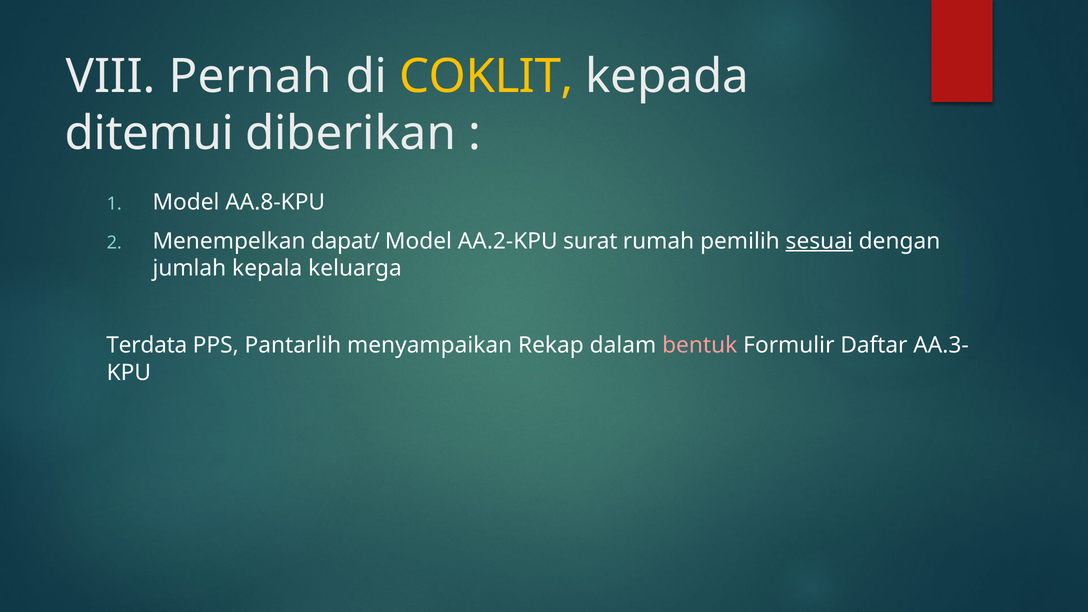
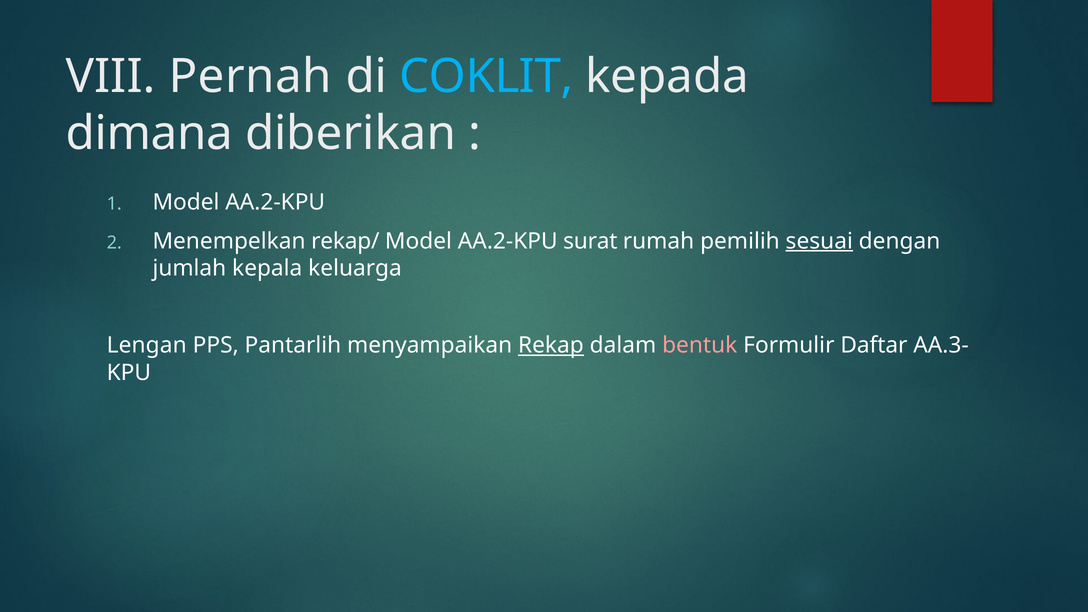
COKLIT colour: yellow -> light blue
ditemui: ditemui -> dimana
AA.8-KPU at (275, 202): AA.8-KPU -> AA.2-KPU
dapat/: dapat/ -> rekap/
Terdata: Terdata -> Lengan
Rekap underline: none -> present
